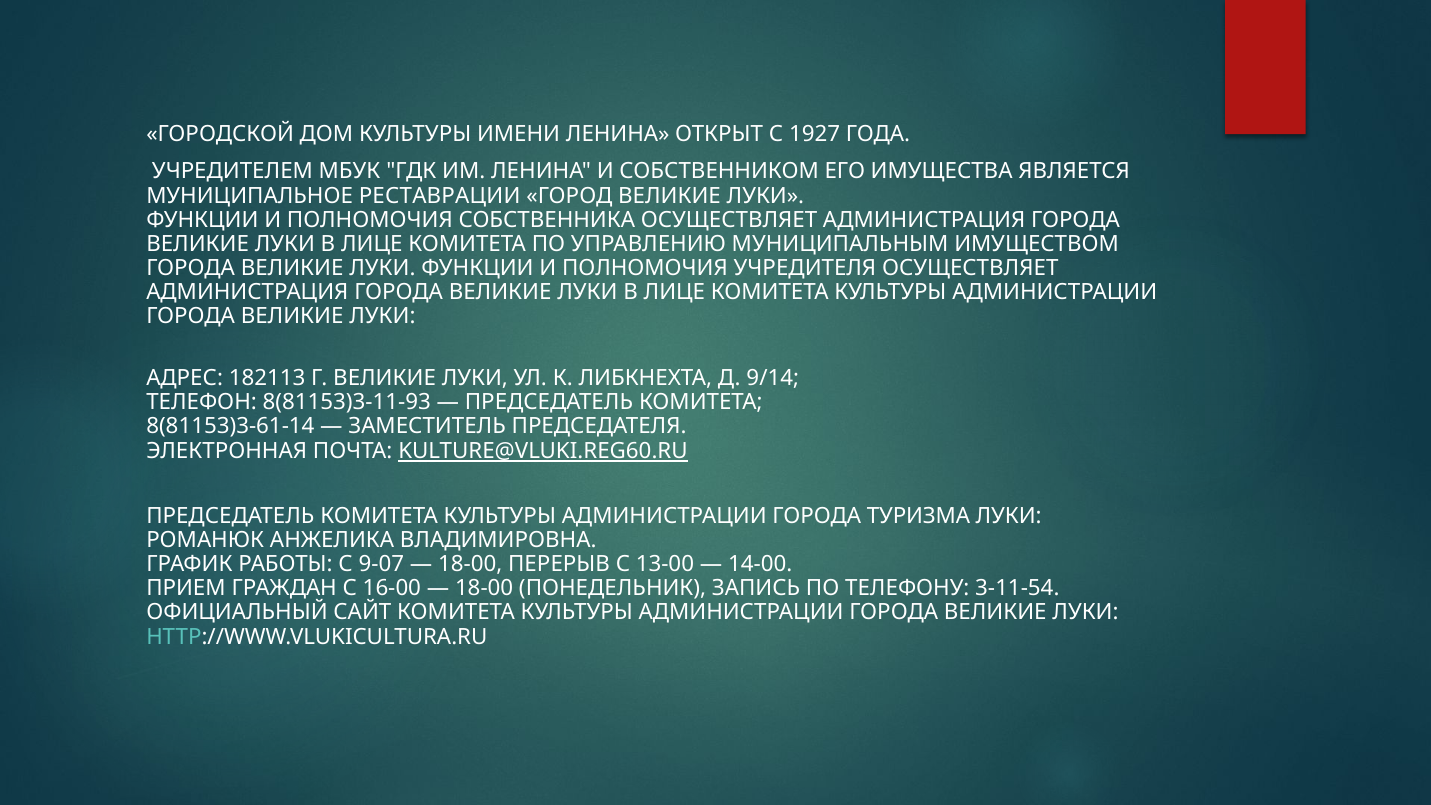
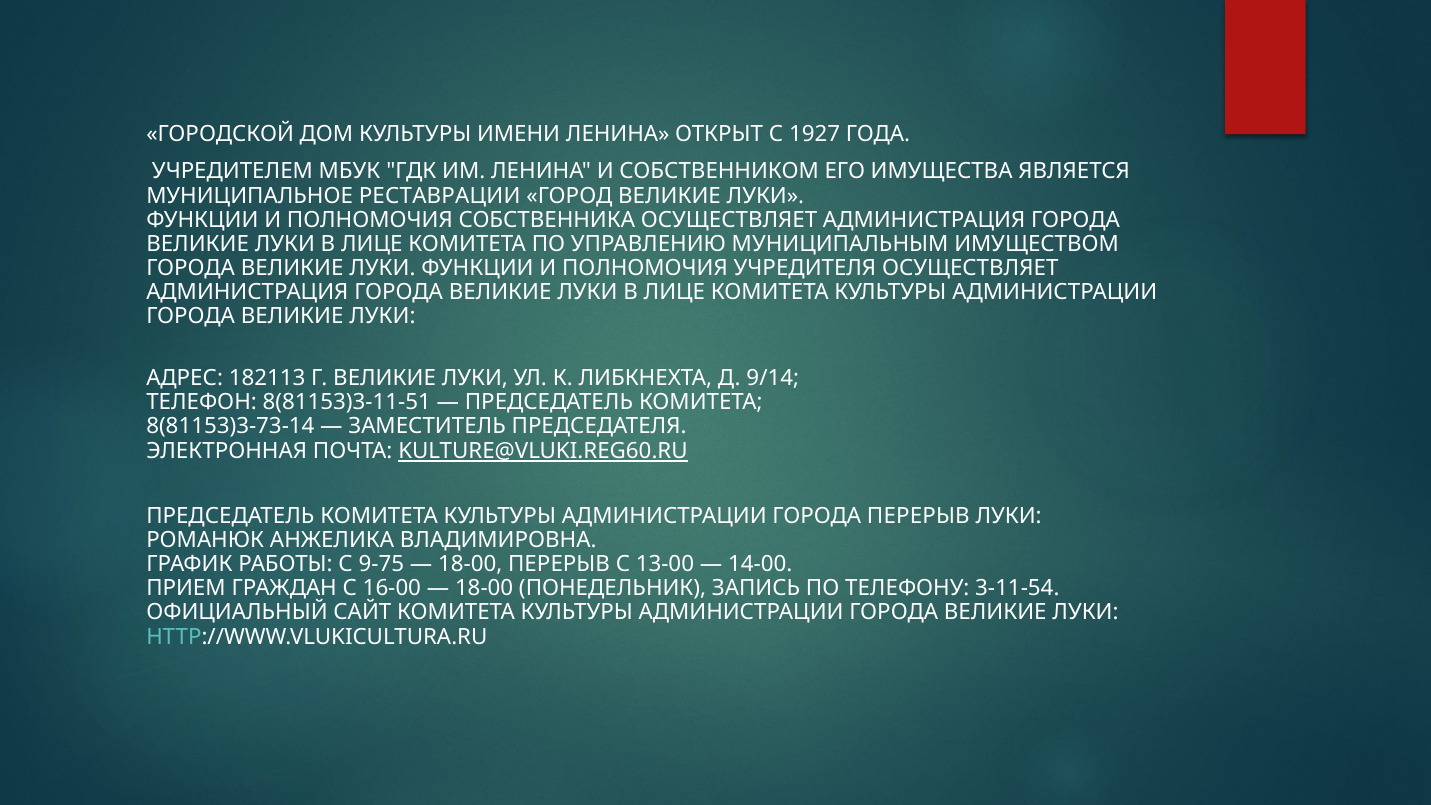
8(81153)3-11-93: 8(81153)3-11-93 -> 8(81153)3-11-51
8(81153)3-61-14: 8(81153)3-61-14 -> 8(81153)3-73-14
ГОРОДА ТУРИЗМА: ТУРИЗМА -> ПЕРЕРЫВ
9-07: 9-07 -> 9-75
